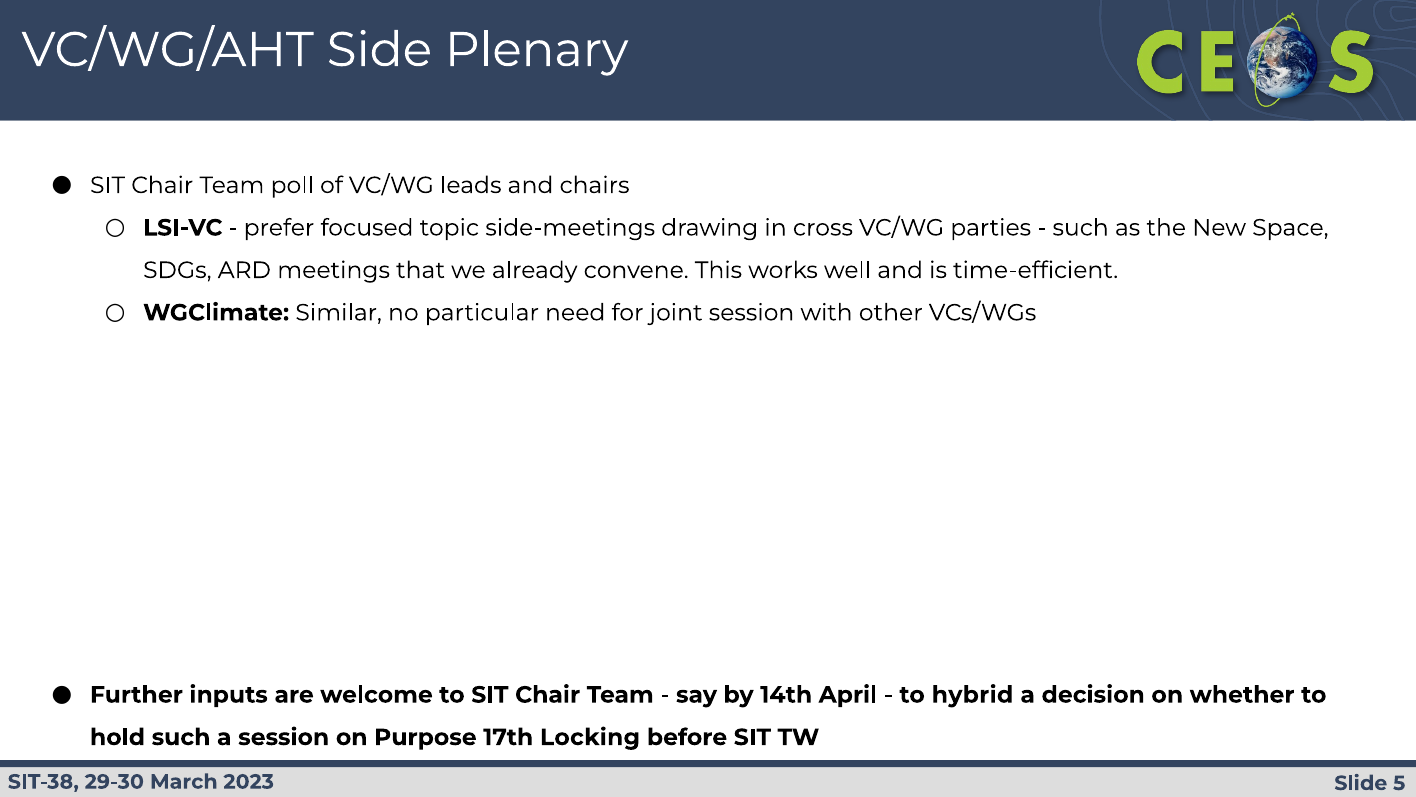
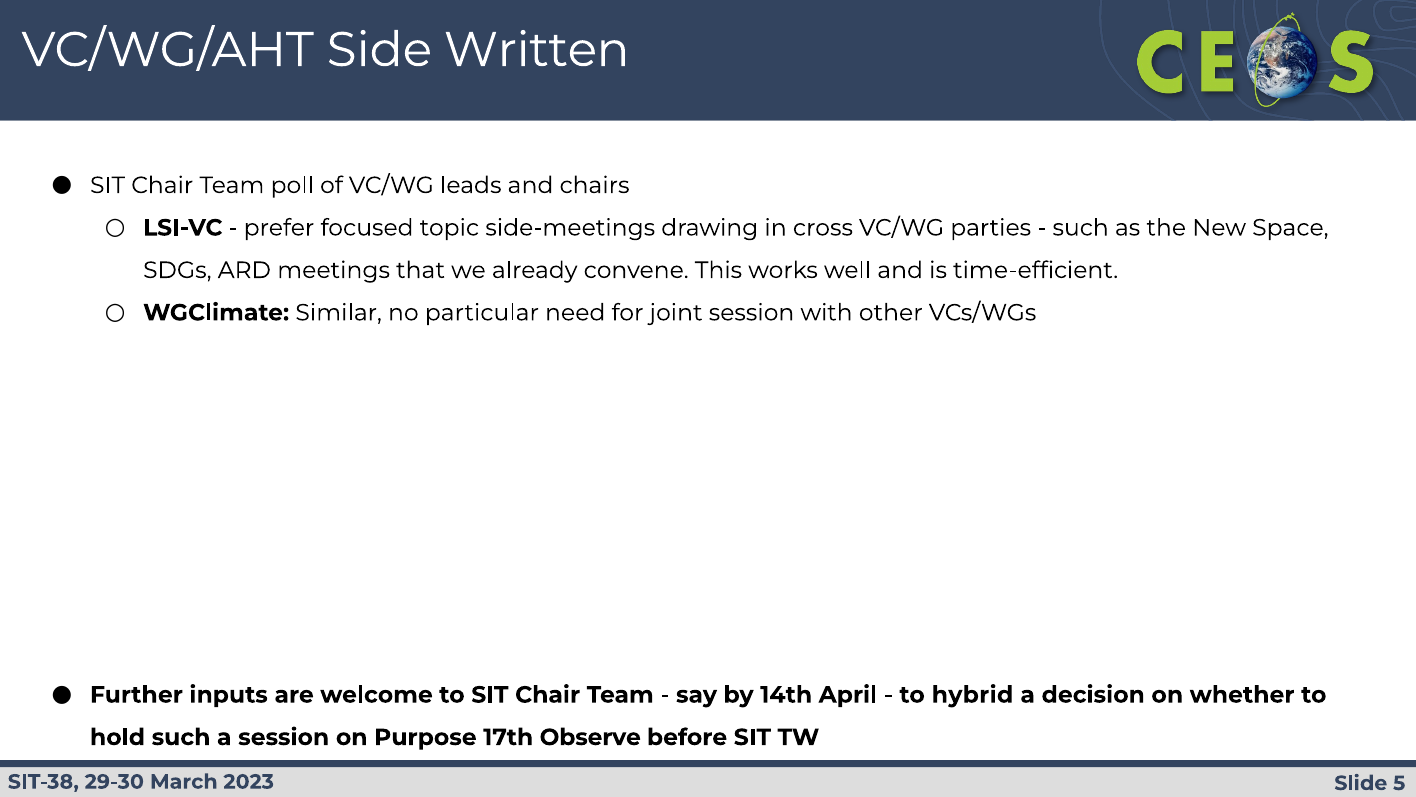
Plenary: Plenary -> Written
Locking: Locking -> Observe
